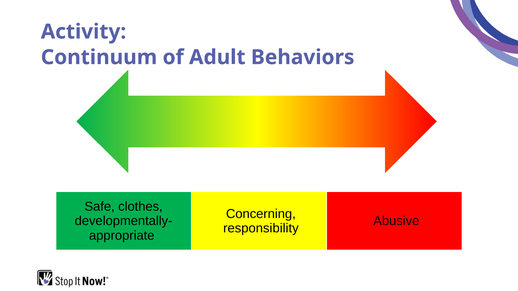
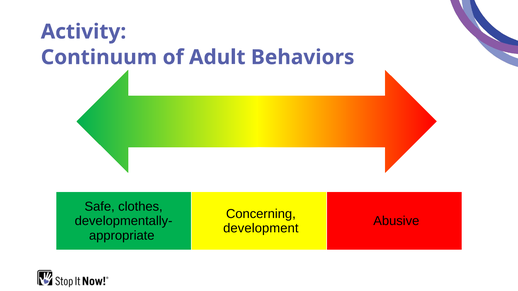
responsibility: responsibility -> development
